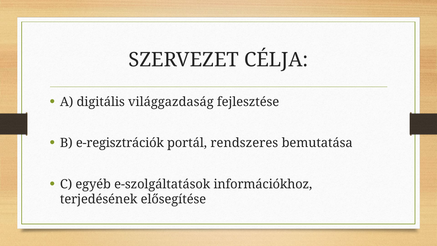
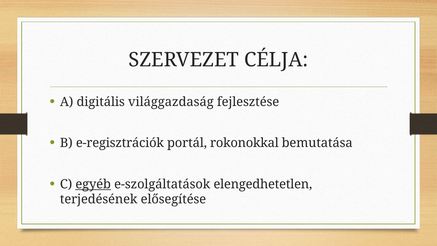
rendszeres: rendszeres -> rokonokkal
egyéb underline: none -> present
információkhoz: információkhoz -> elengedhetetlen
